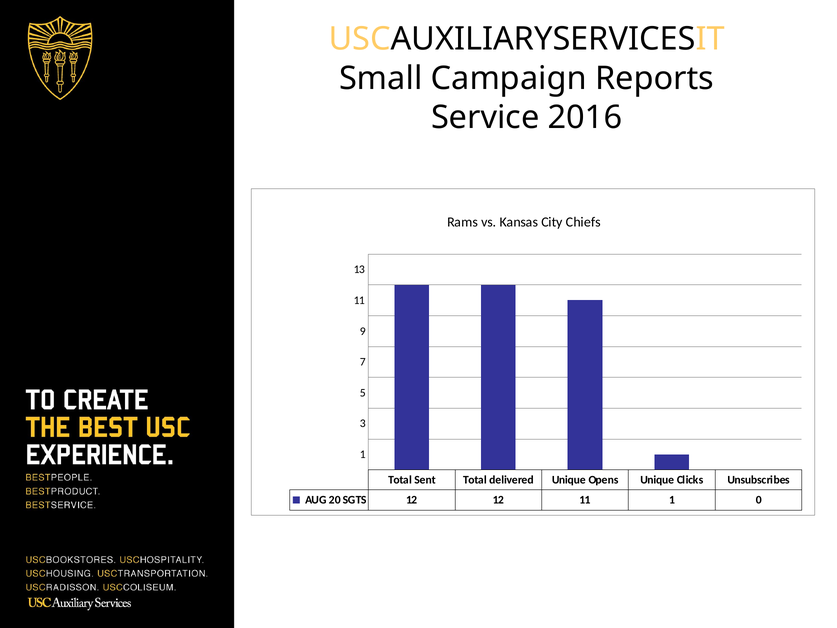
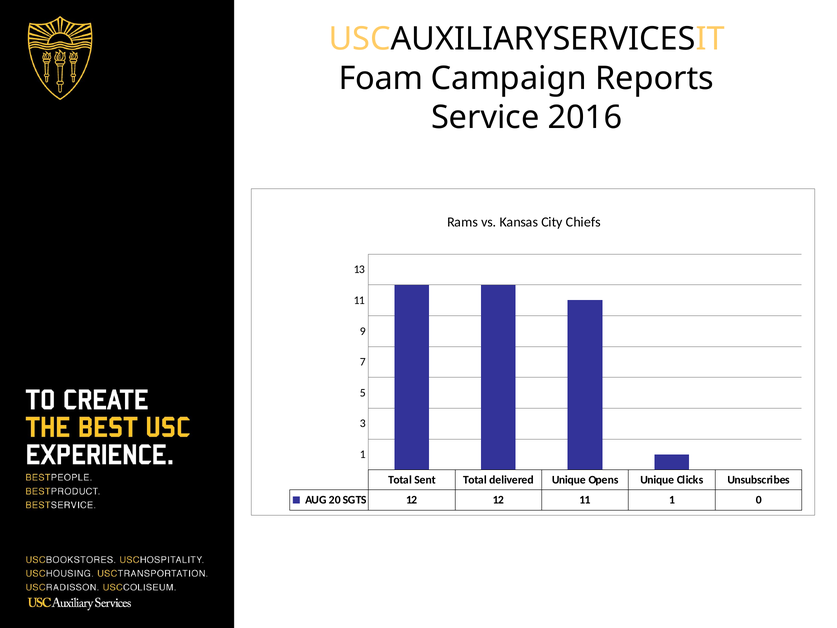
Small: Small -> Foam
